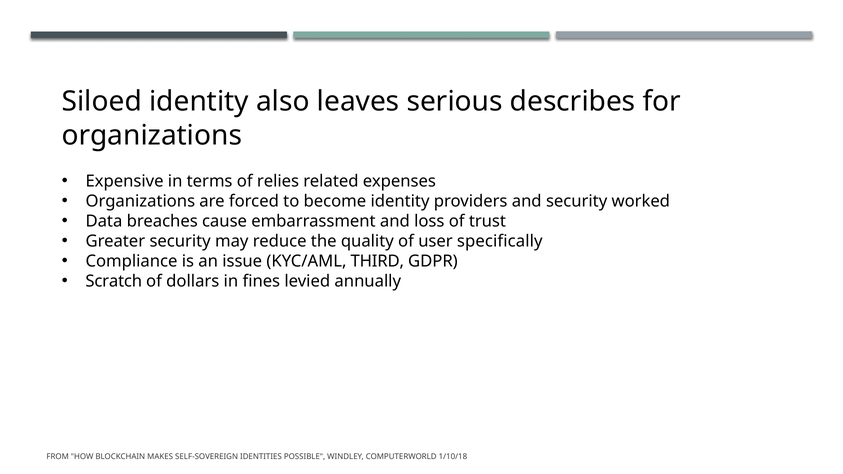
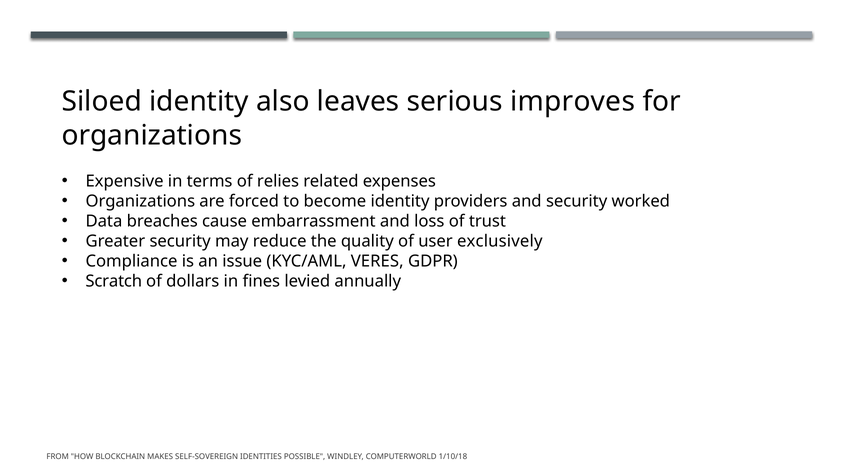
describes: describes -> improves
specifically: specifically -> exclusively
THIRD: THIRD -> VERES
